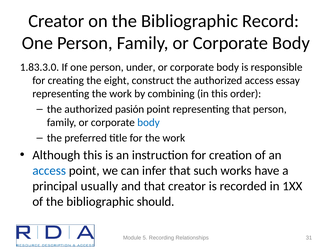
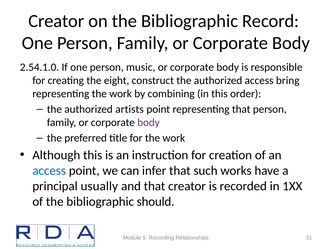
1.83.3.0: 1.83.3.0 -> 2.54.1.0
under: under -> music
essay: essay -> bring
pasión: pasión -> artists
body at (148, 123) colour: blue -> purple
